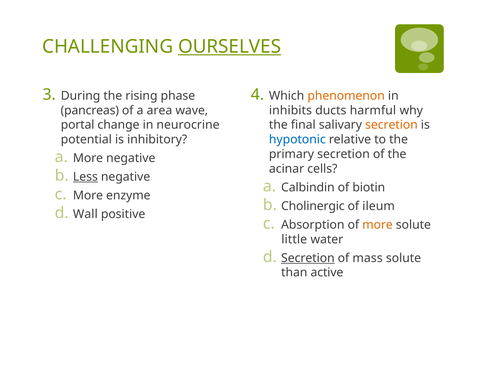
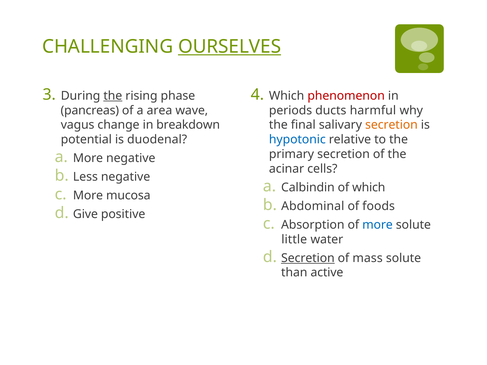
the at (113, 96) underline: none -> present
phenomenon colour: orange -> red
inhibits: inhibits -> periods
portal: portal -> vagus
neurocrine: neurocrine -> breakdown
inhibitory: inhibitory -> duodenal
Less underline: present -> none
of biotin: biotin -> which
enzyme: enzyme -> mucosa
Cholinergic: Cholinergic -> Abdominal
ileum: ileum -> foods
Wall: Wall -> Give
more at (378, 225) colour: orange -> blue
